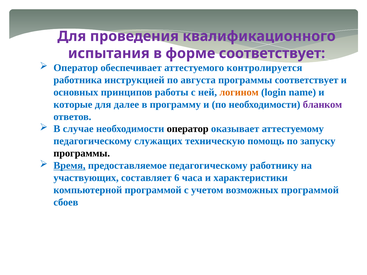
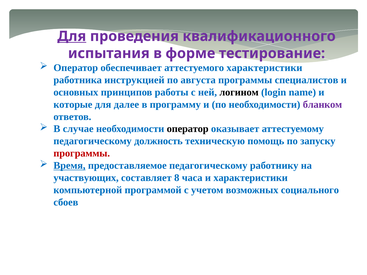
Для at (72, 36) underline: none -> present
форме соответствует: соответствует -> тестирование
аттестуемого контролируется: контролируется -> характеристики
программы соответствует: соответствует -> специалистов
логином colour: orange -> black
служащих: служащих -> должность
программы at (82, 153) colour: black -> red
6: 6 -> 8
возможных программой: программой -> социального
